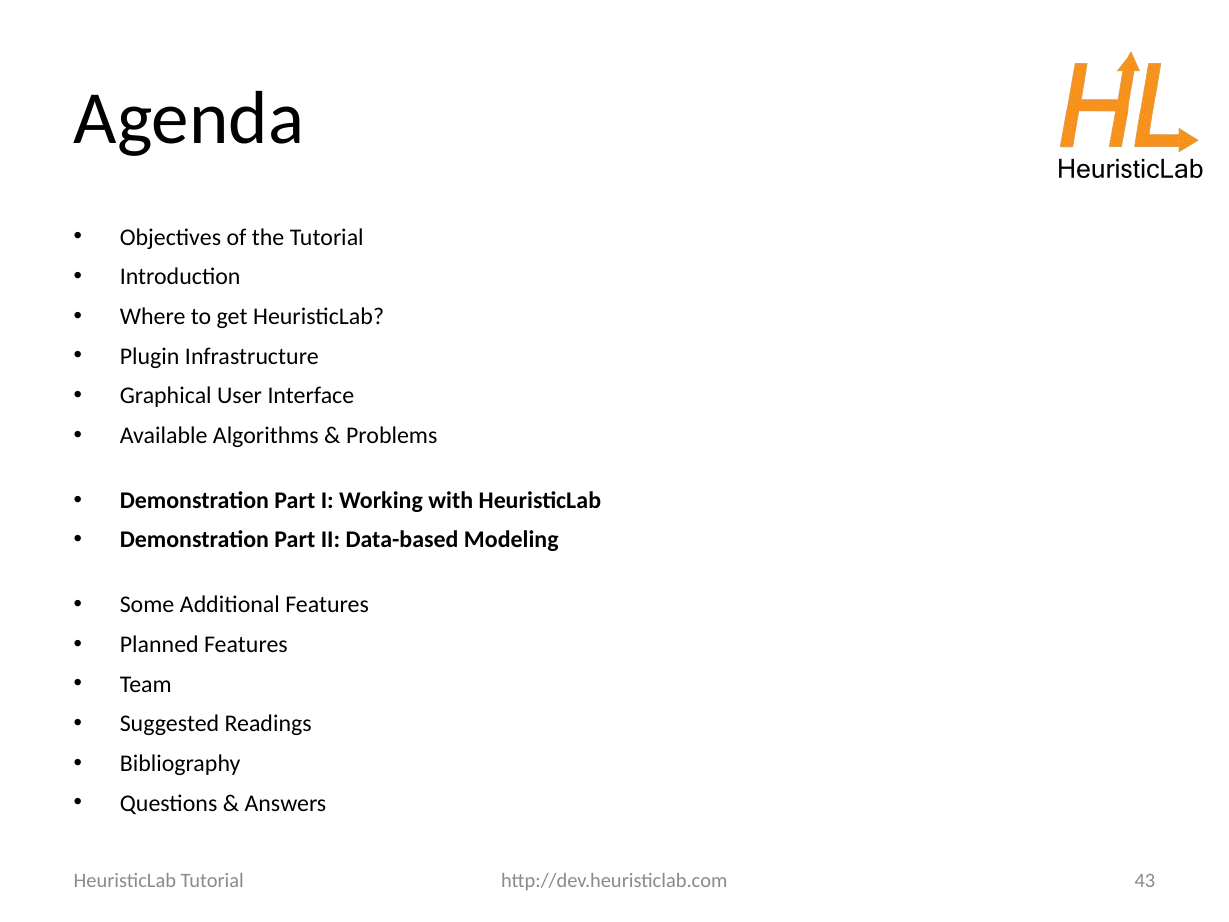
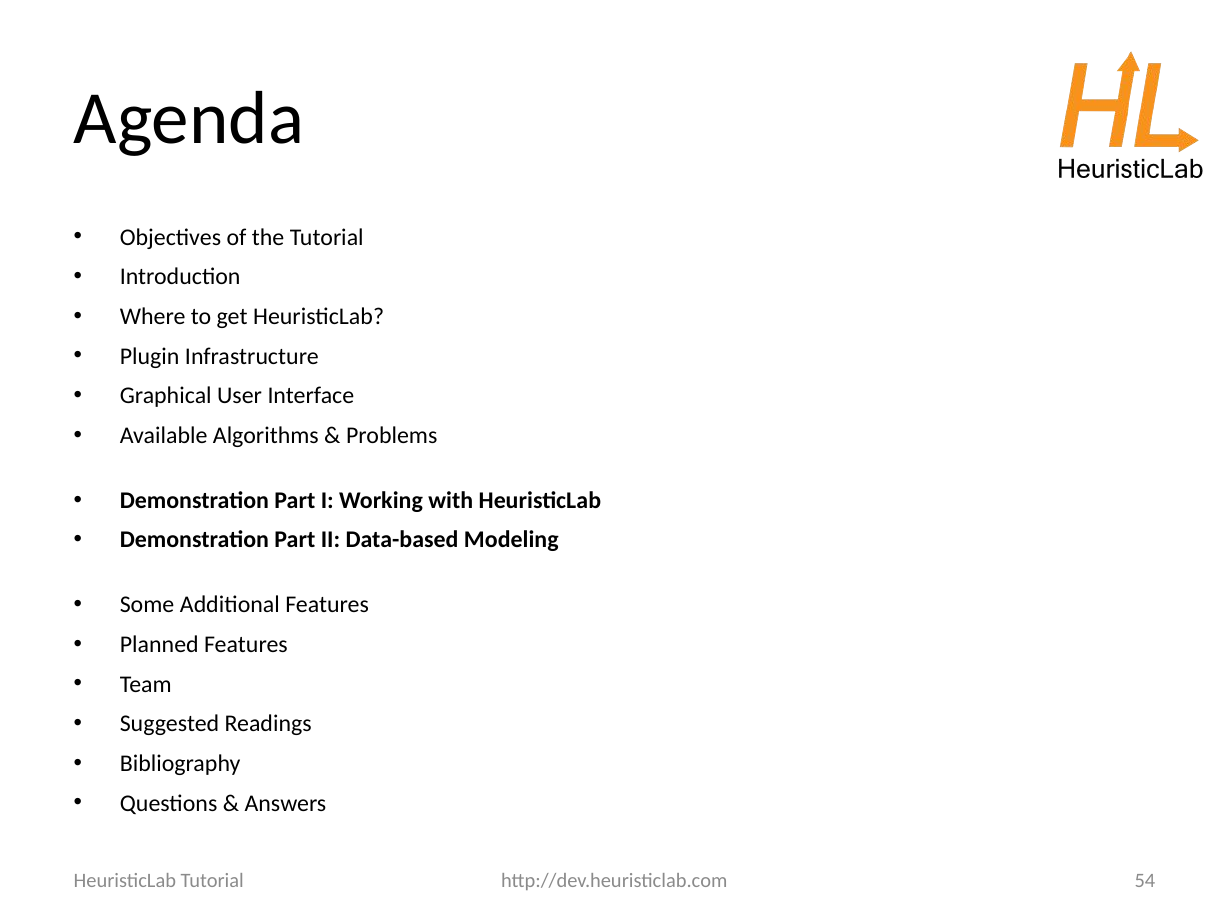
43: 43 -> 54
